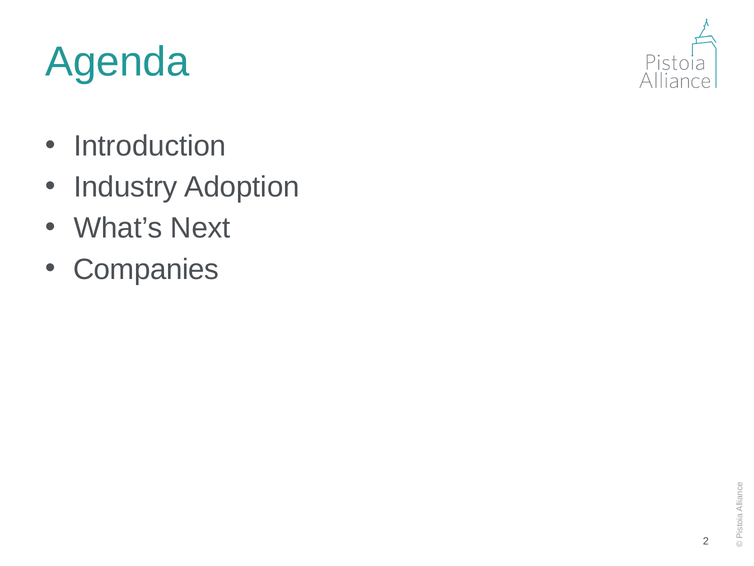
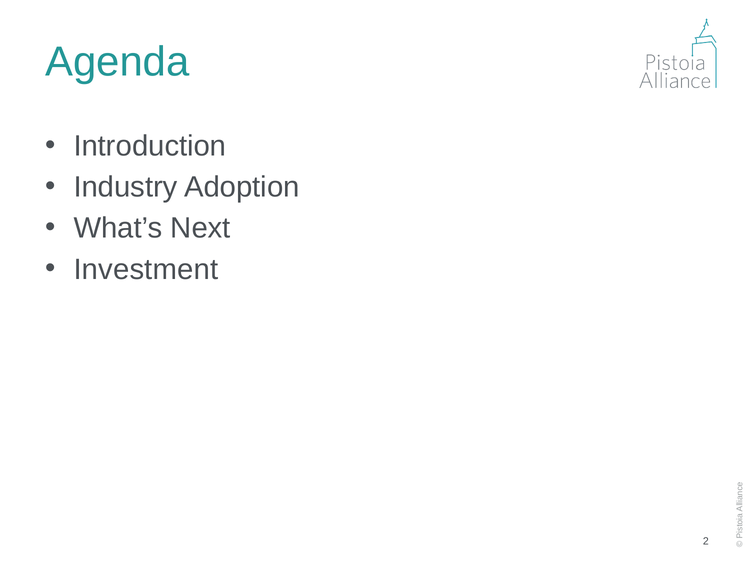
Companies: Companies -> Investment
